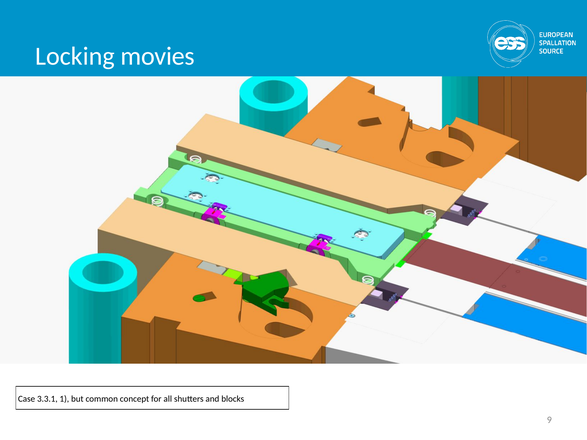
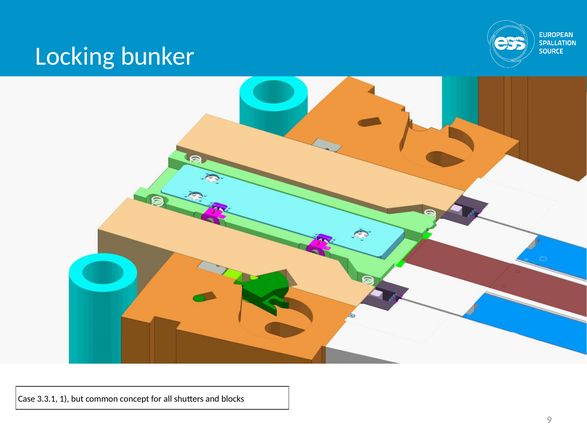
movies: movies -> bunker
